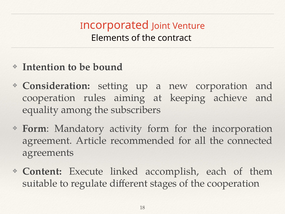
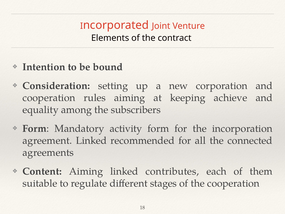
agreement Article: Article -> Linked
Content Execute: Execute -> Aiming
accomplish: accomplish -> contributes
